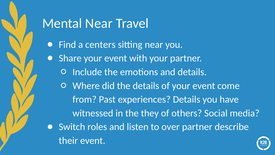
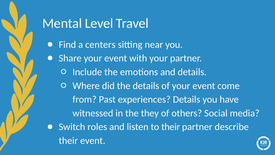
Mental Near: Near -> Level
to over: over -> their
